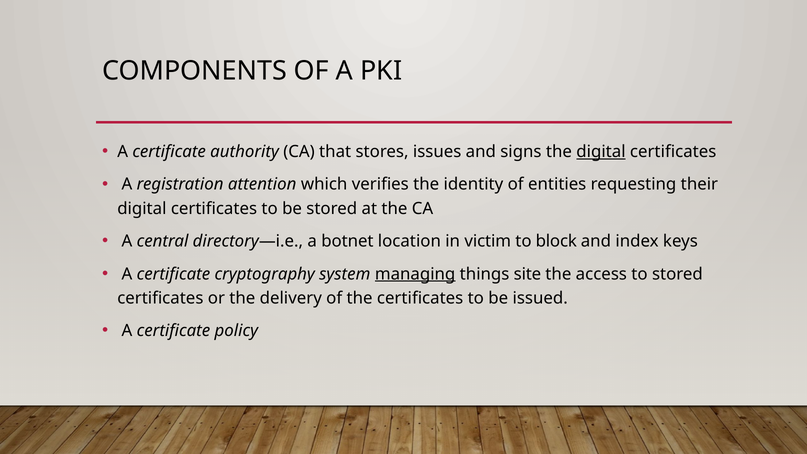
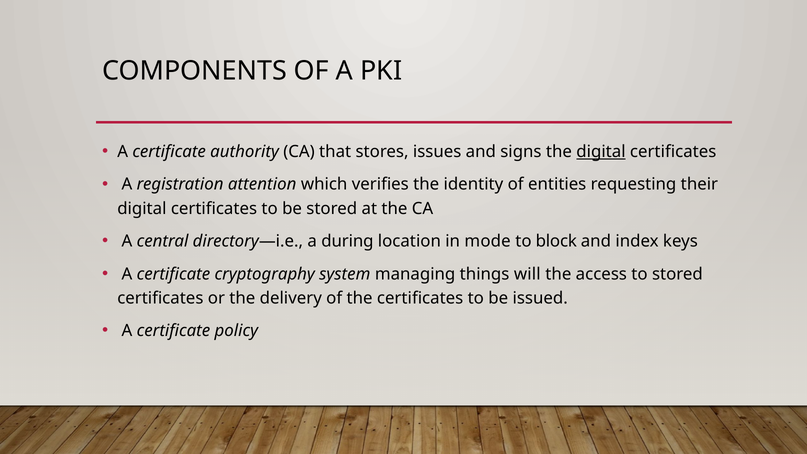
botnet: botnet -> during
victim: victim -> mode
managing underline: present -> none
site: site -> will
